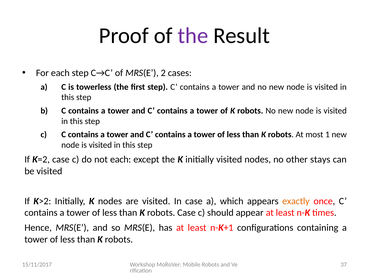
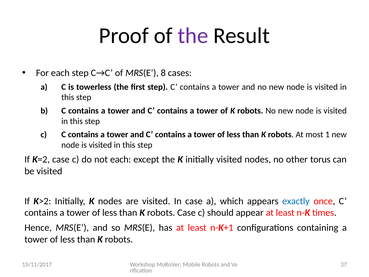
2: 2 -> 8
stays: stays -> torus
exactly colour: orange -> blue
